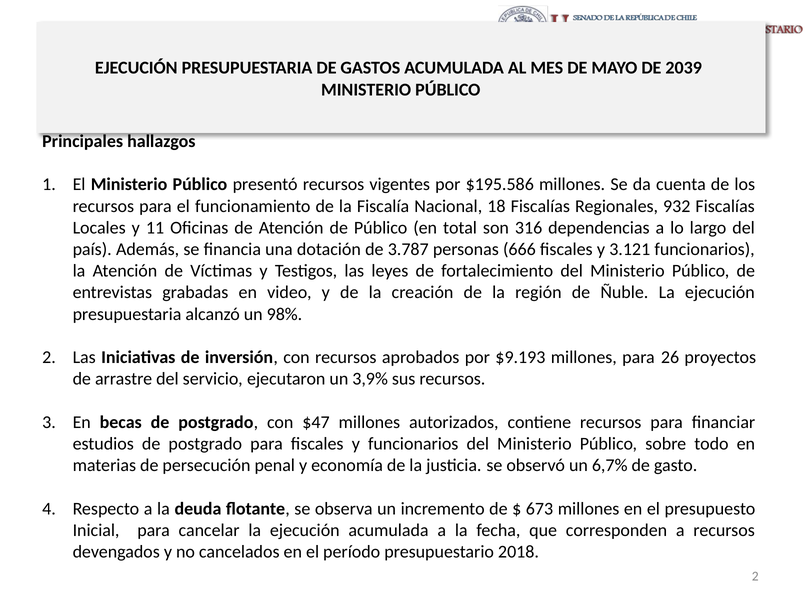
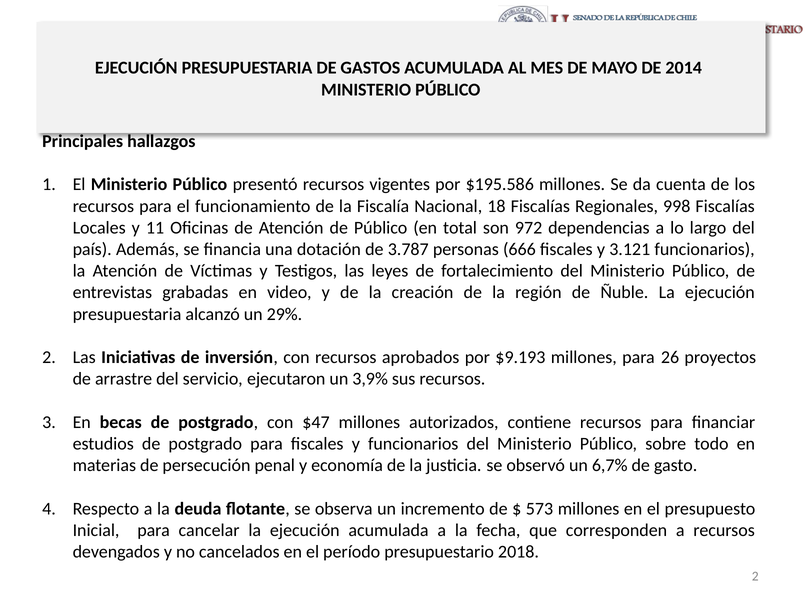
2039: 2039 -> 2014
932: 932 -> 998
316: 316 -> 972
98%: 98% -> 29%
673: 673 -> 573
